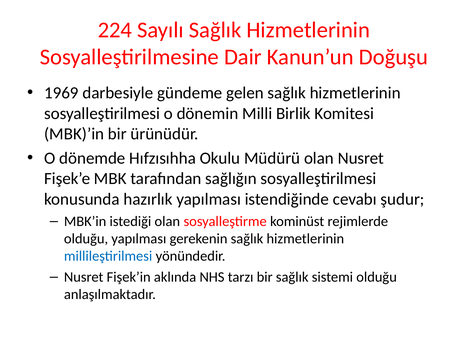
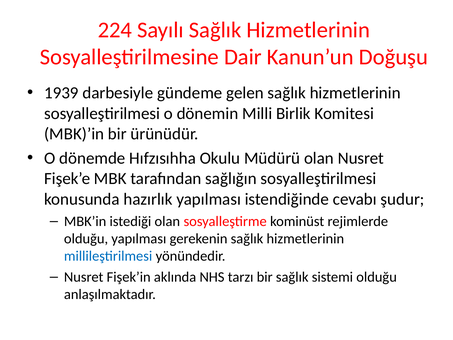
1969: 1969 -> 1939
